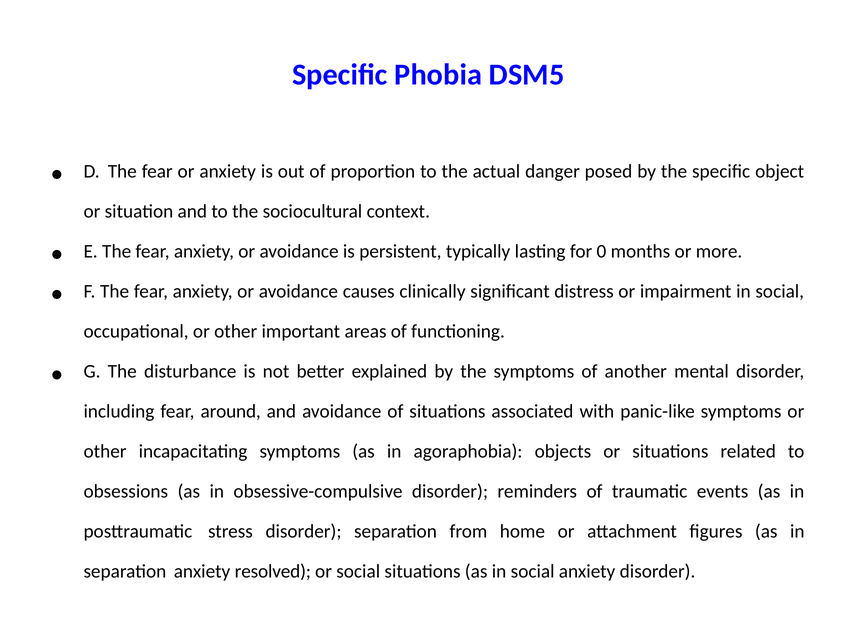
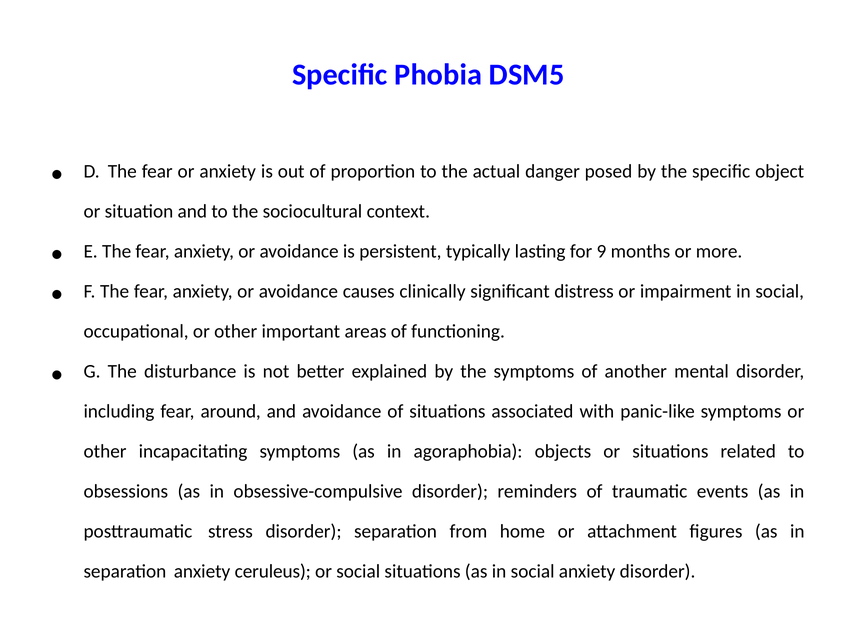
0: 0 -> 9
resolved: resolved -> ceruleus
